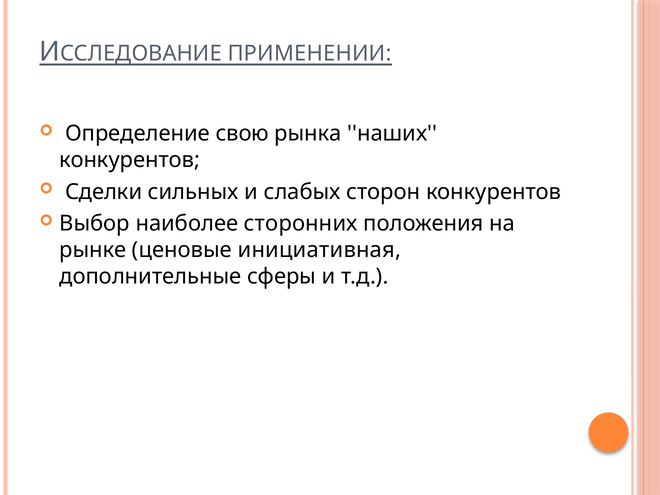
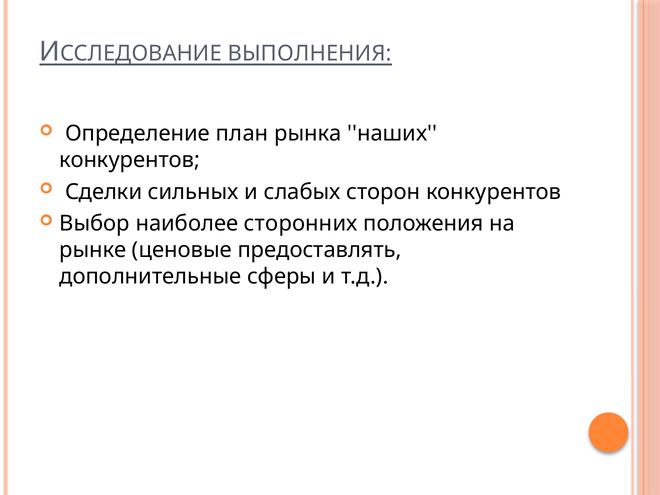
ПРИМЕНЕНИИ: ПРИМЕНЕНИИ -> ВЫПОЛНЕНИЯ
свою: свою -> план
инициативная: инициативная -> предоставлять
